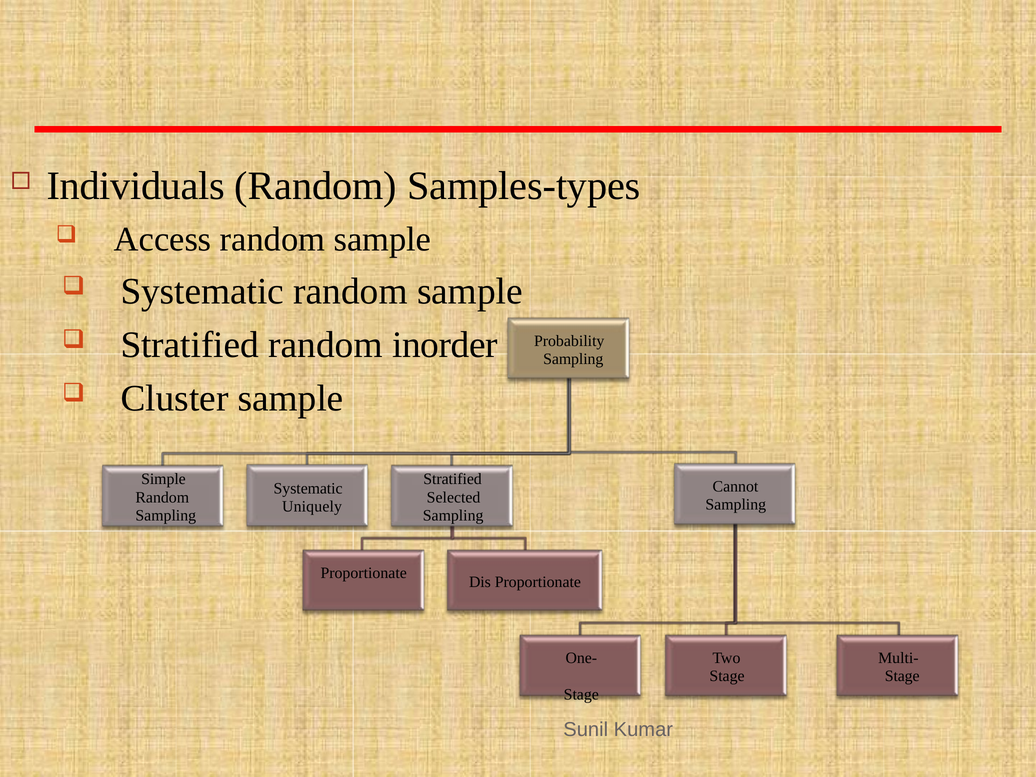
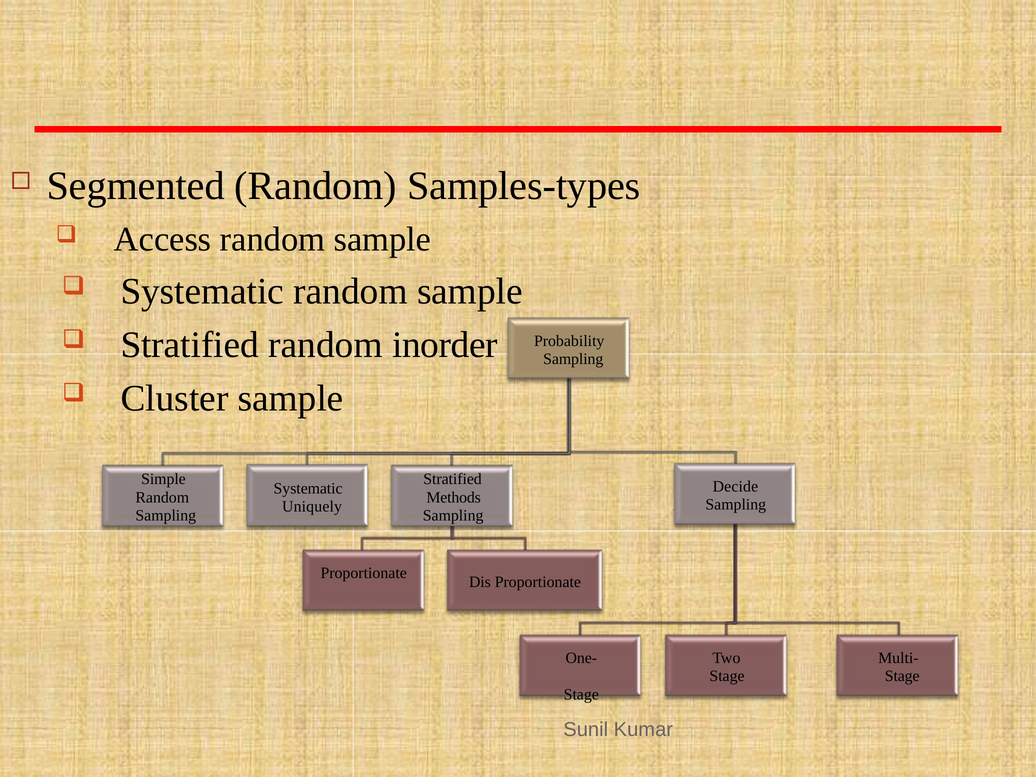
Individuals: Individuals -> Segmented
Cannot: Cannot -> Decide
Selected: Selected -> Methods
